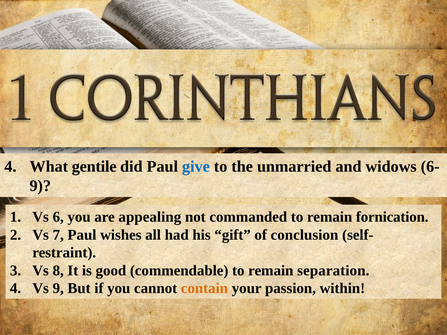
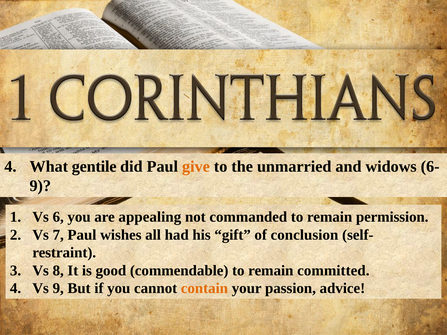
give colour: blue -> orange
fornication: fornication -> permission
separation: separation -> committed
within: within -> advice
